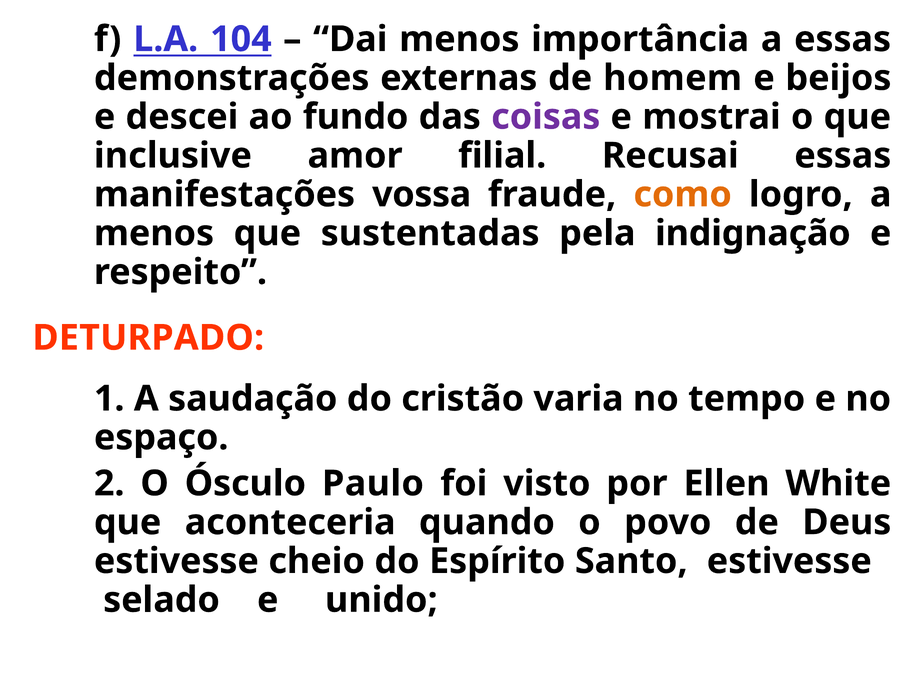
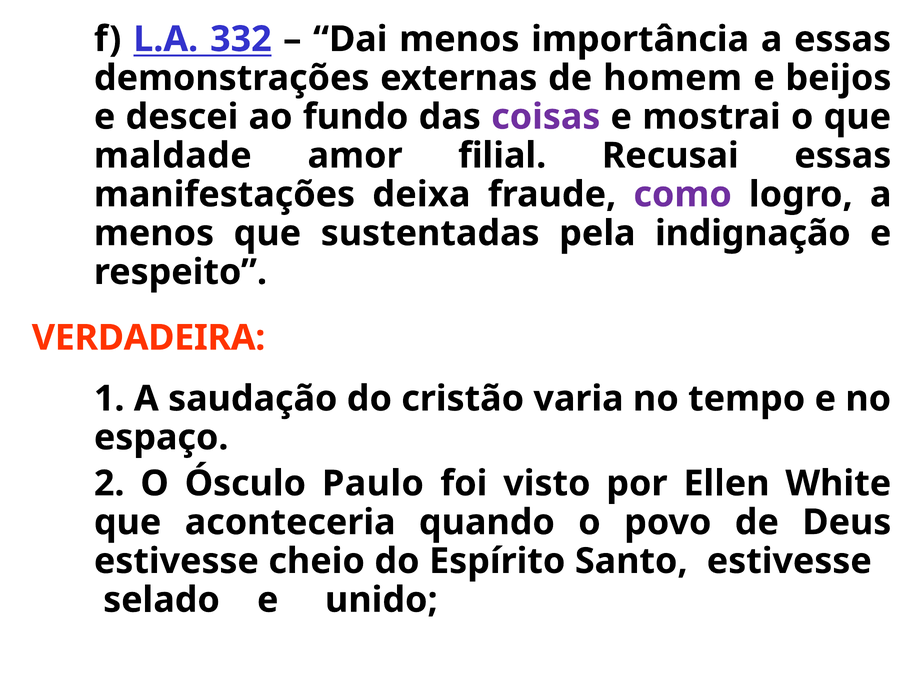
104: 104 -> 332
inclusive: inclusive -> maldade
vossa: vossa -> deixa
como colour: orange -> purple
DETURPADO: DETURPADO -> VERDADEIRA
